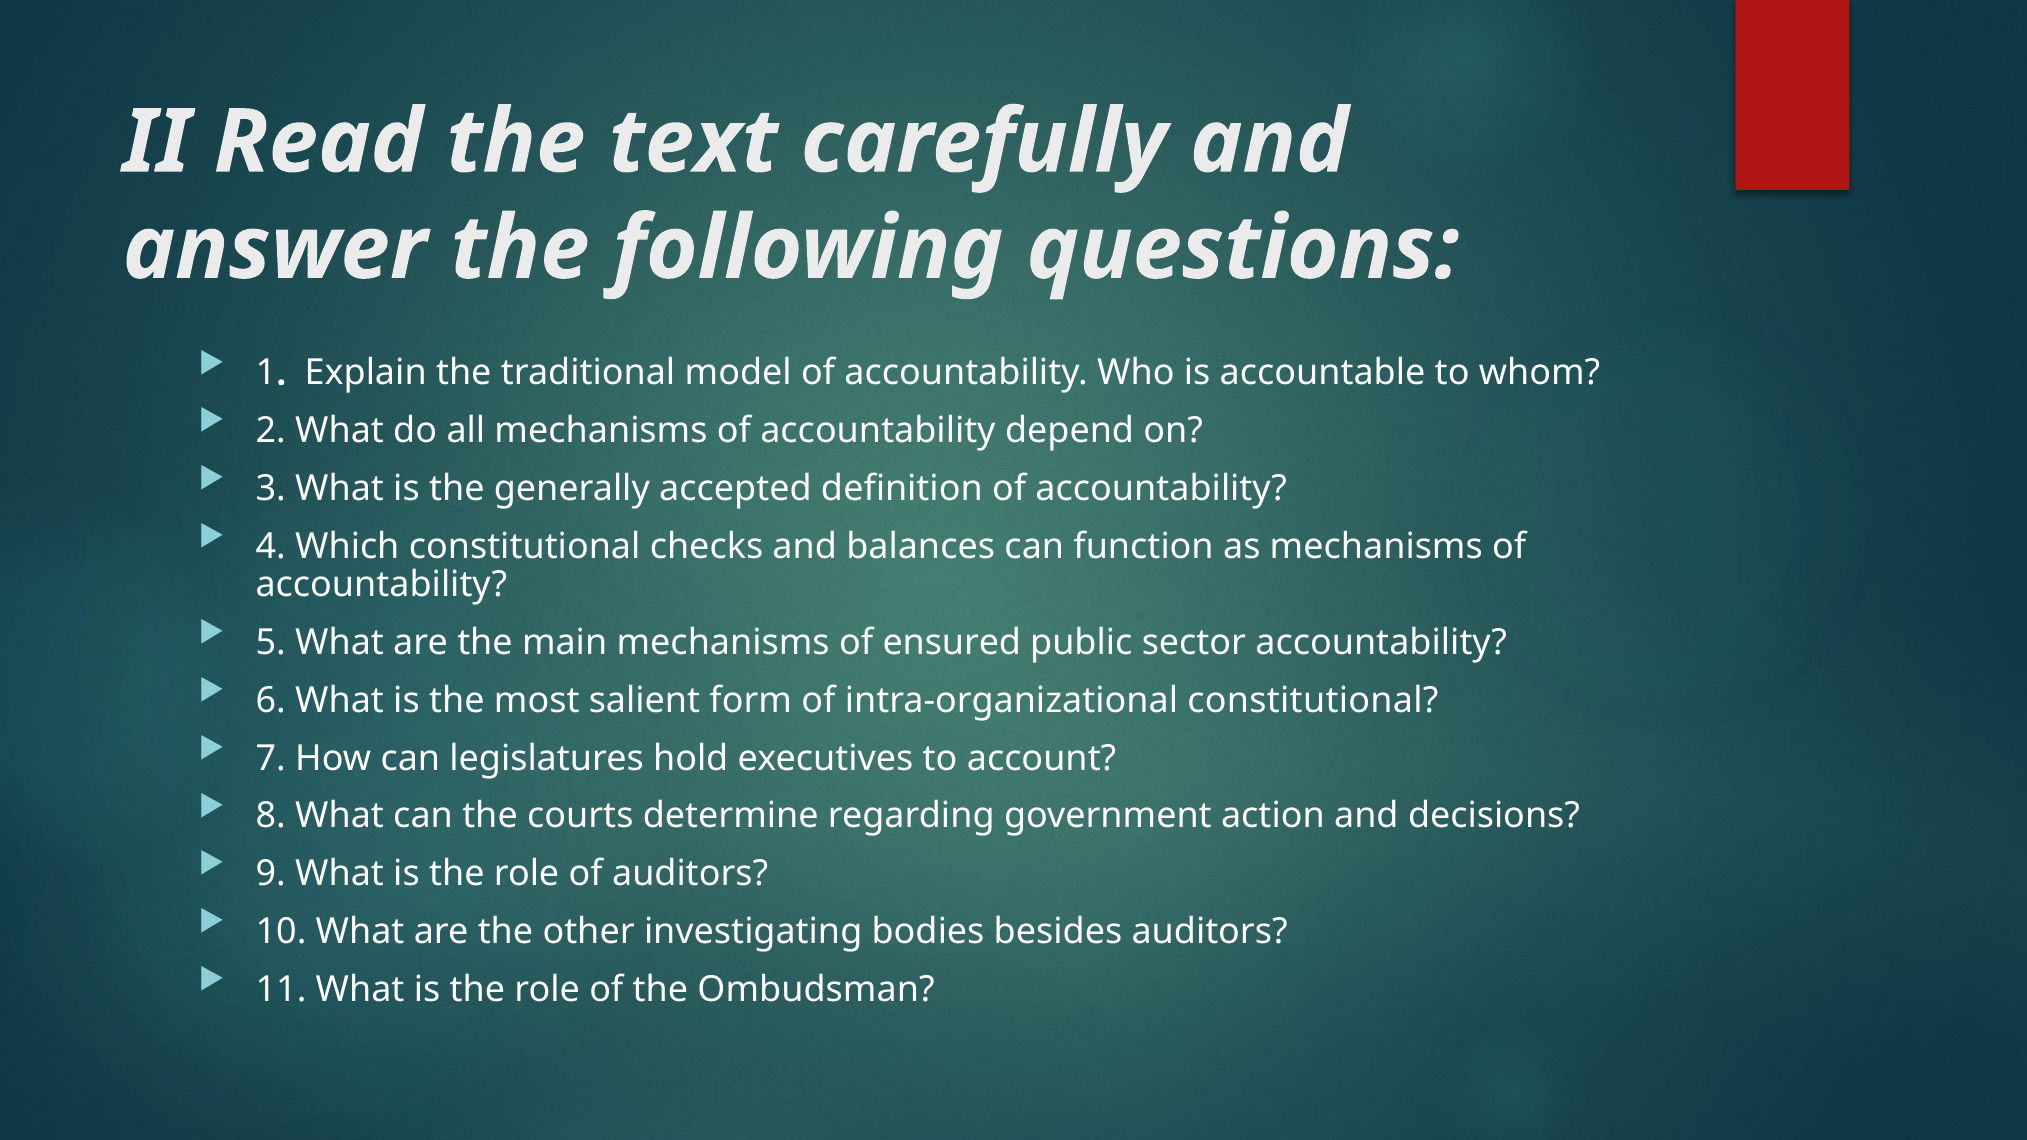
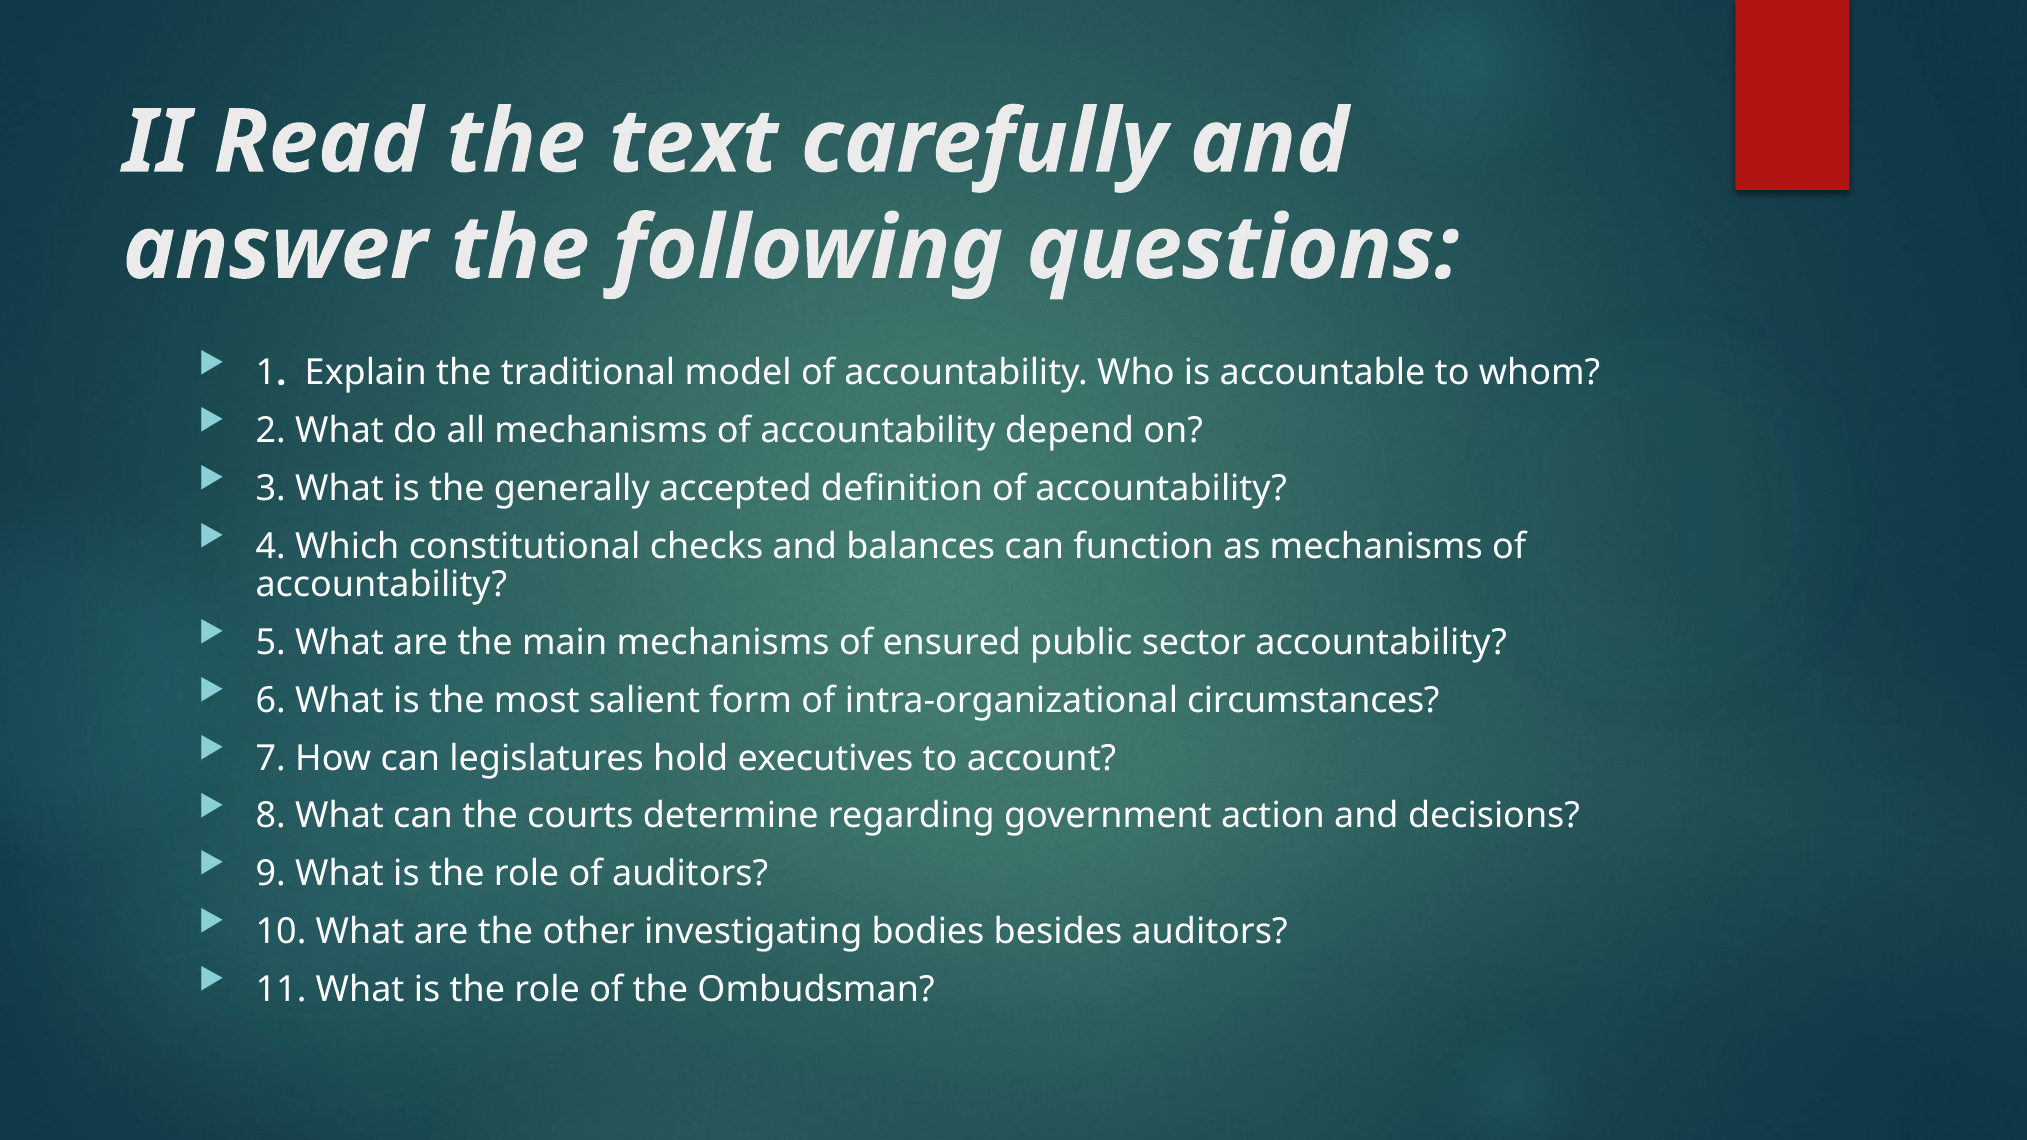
intra-organizational constitutional: constitutional -> circumstances
